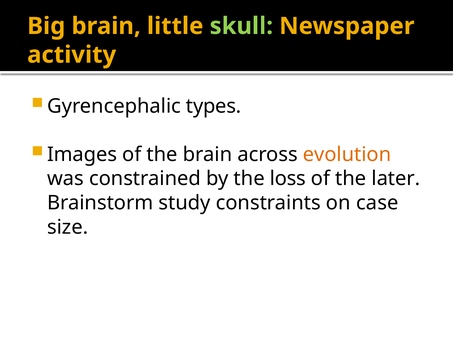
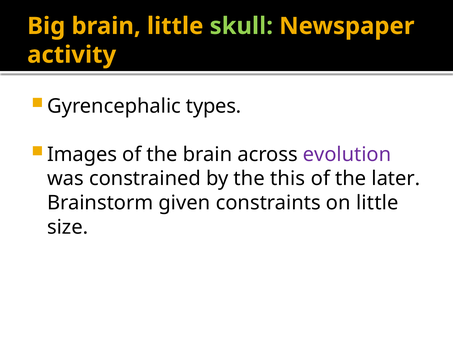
evolution colour: orange -> purple
loss: loss -> this
study: study -> given
on case: case -> little
